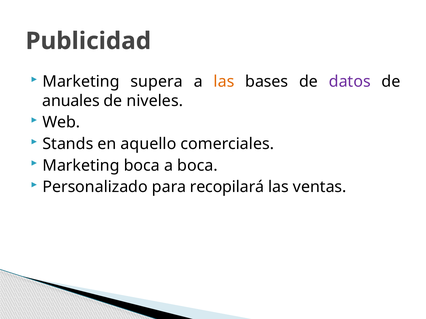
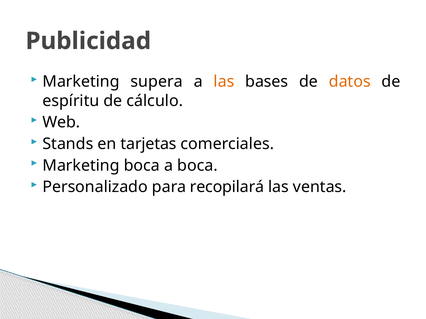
datos colour: purple -> orange
anuales: anuales -> espíritu
niveles: niveles -> cálculo
aquello: aquello -> tarjetas
